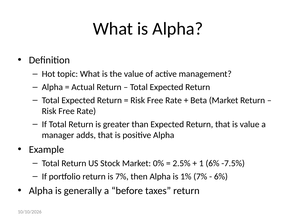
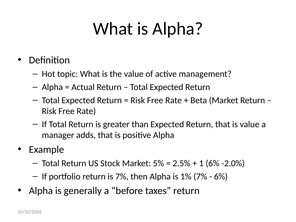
0%: 0% -> 5%
-7.5%: -7.5% -> -2.0%
